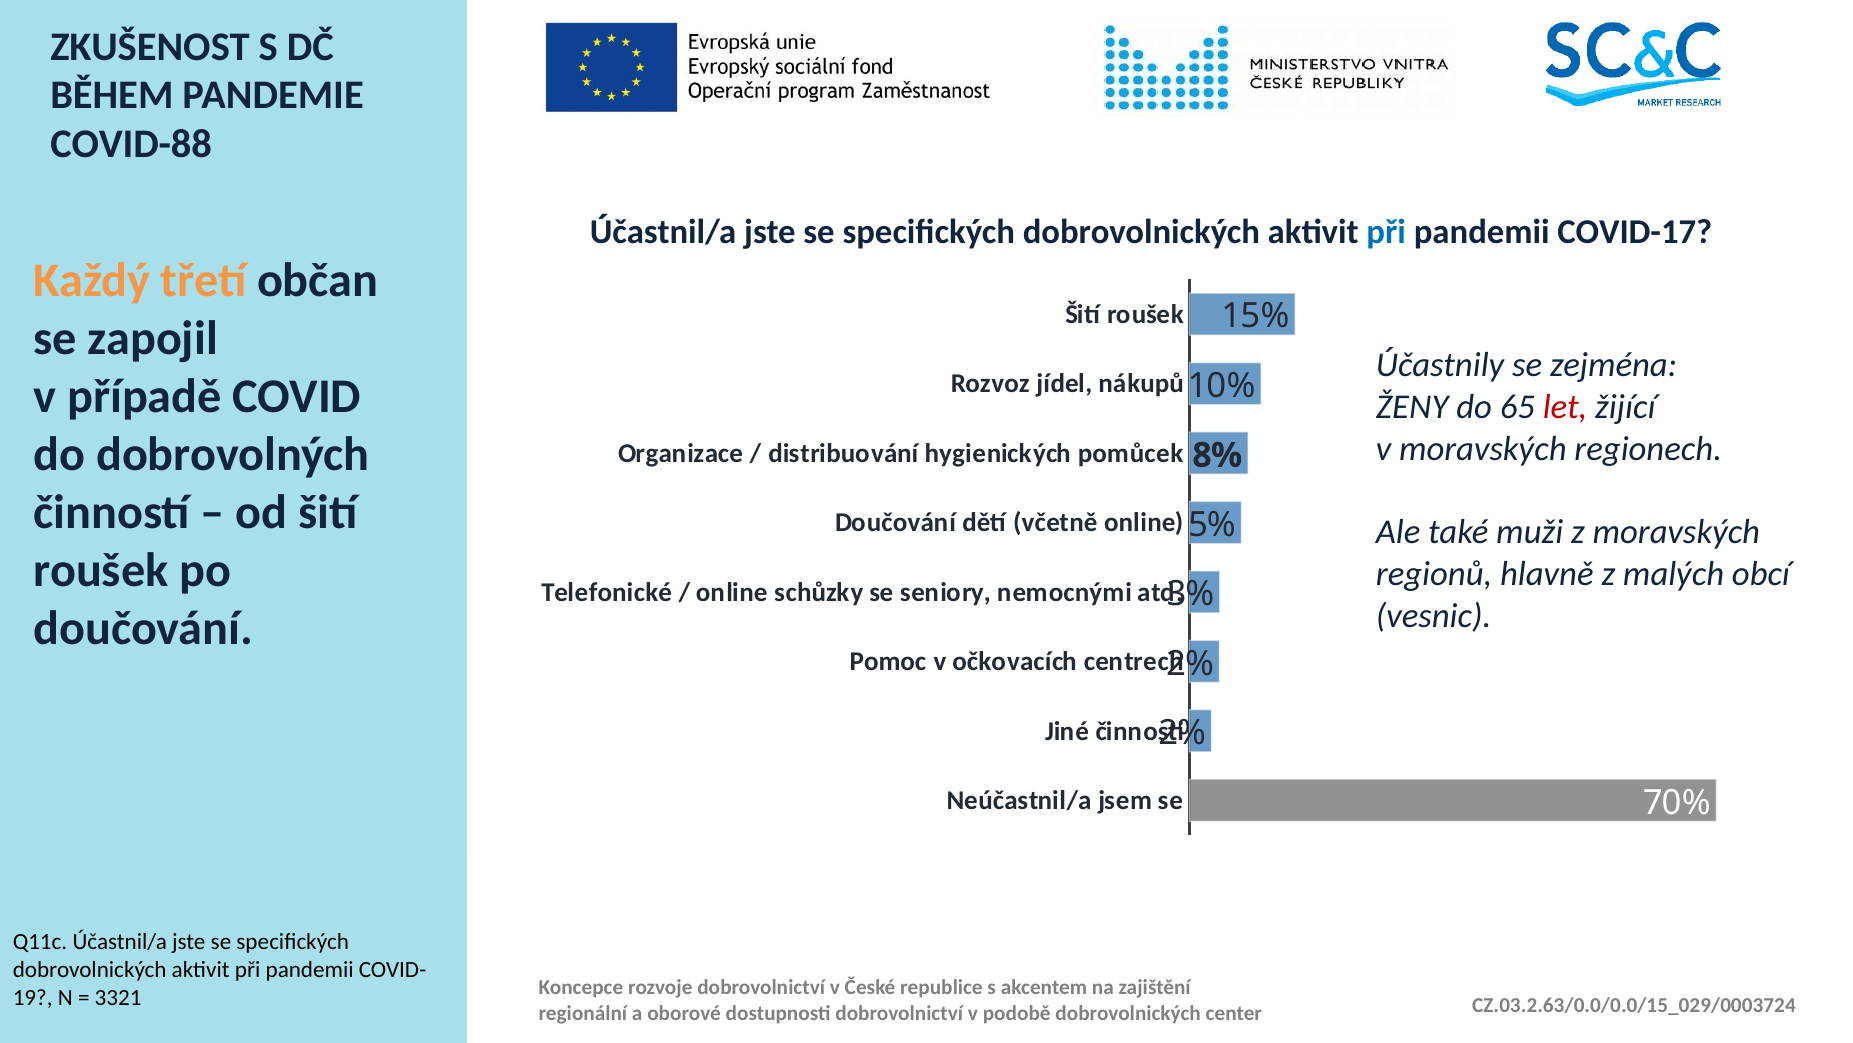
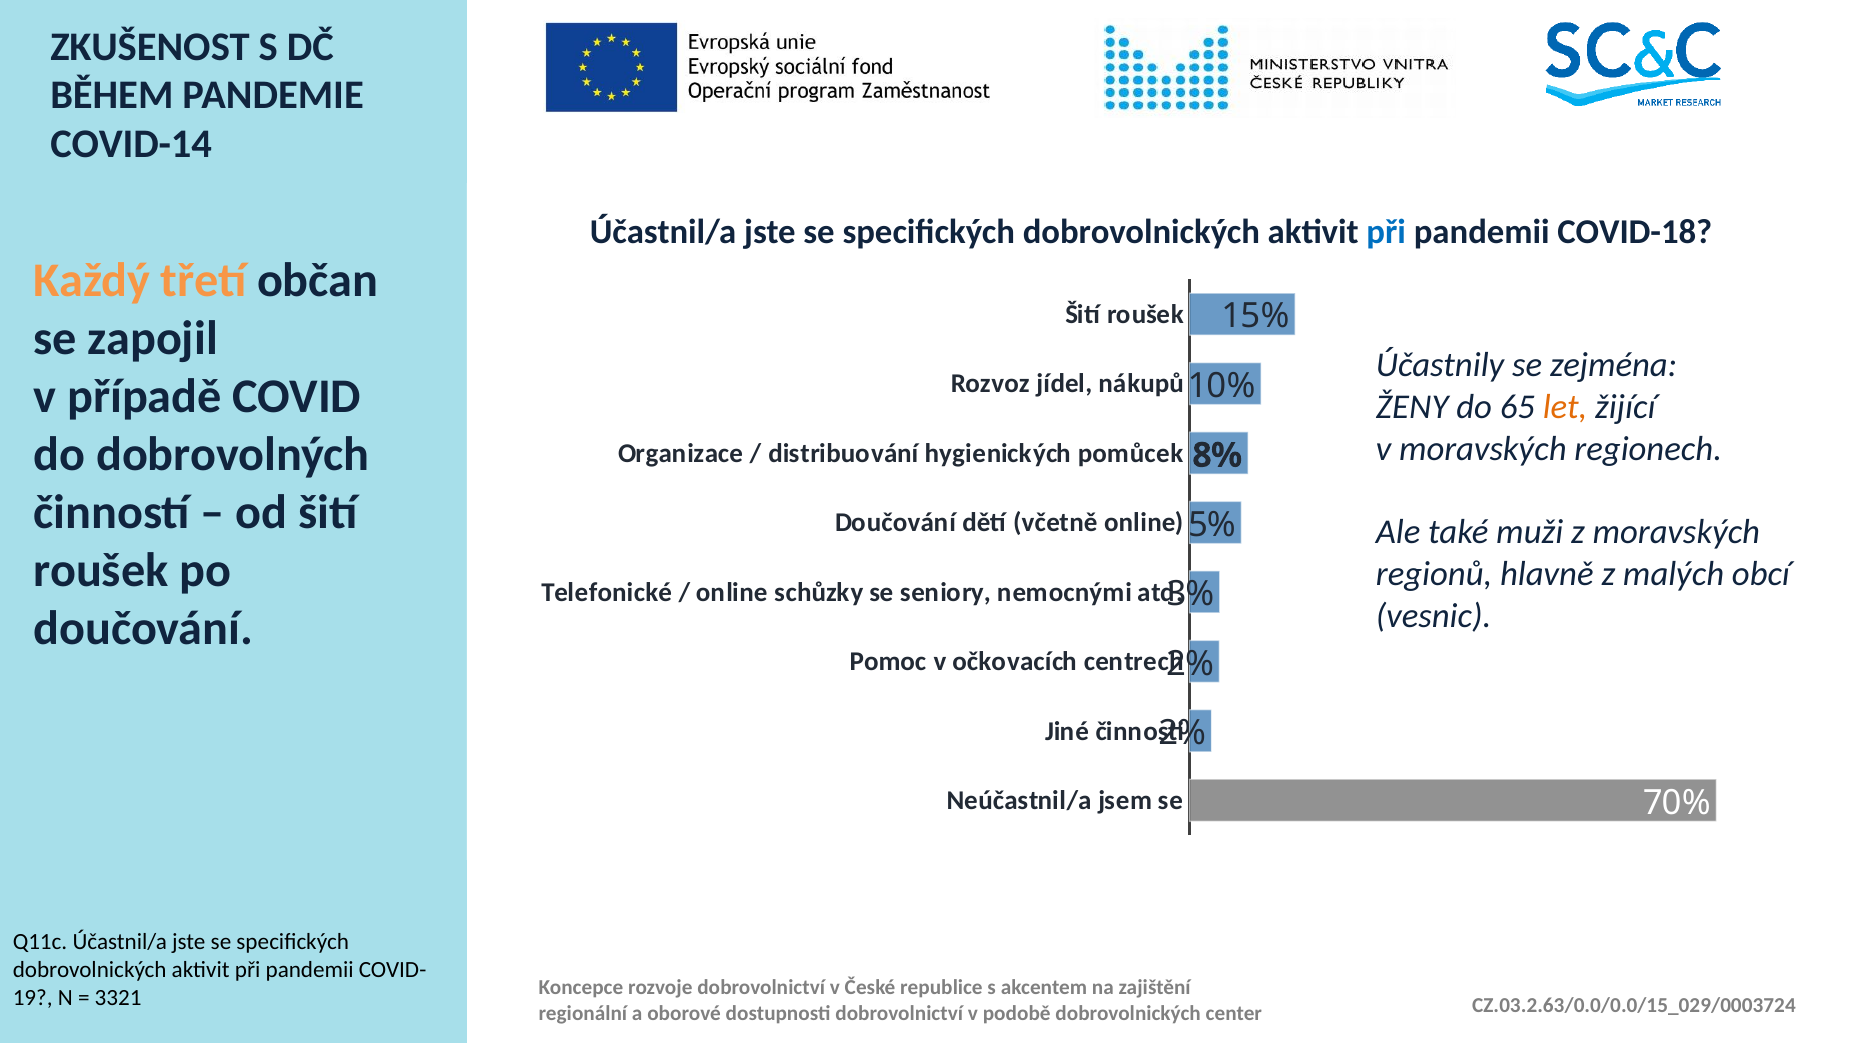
COVID-88: COVID-88 -> COVID-14
COVID-17: COVID-17 -> COVID-18
let colour: red -> orange
